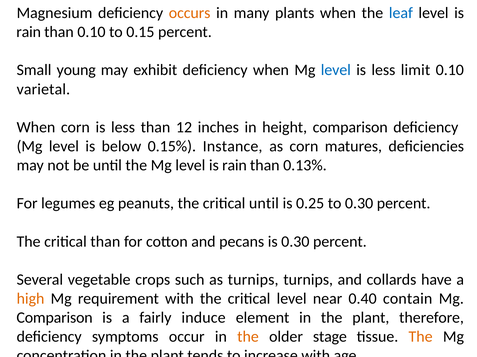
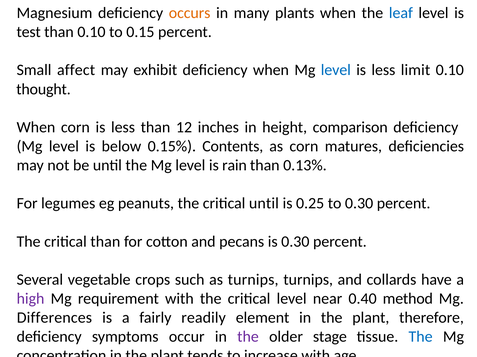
rain at (29, 32): rain -> test
young: young -> affect
varietal: varietal -> thought
Instance: Instance -> Contents
high colour: orange -> purple
contain: contain -> method
Comparison at (55, 318): Comparison -> Differences
induce: induce -> readily
the at (248, 337) colour: orange -> purple
The at (421, 337) colour: orange -> blue
